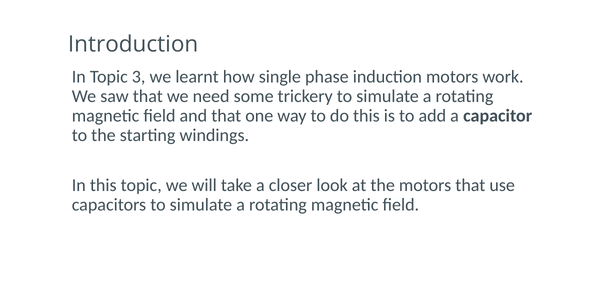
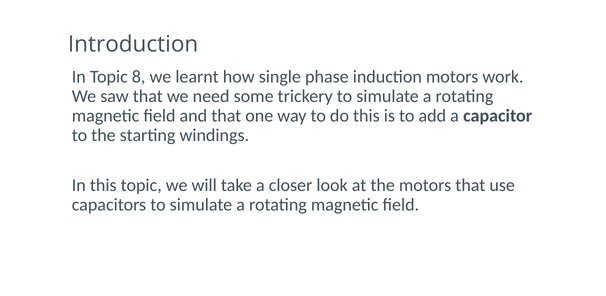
3: 3 -> 8
